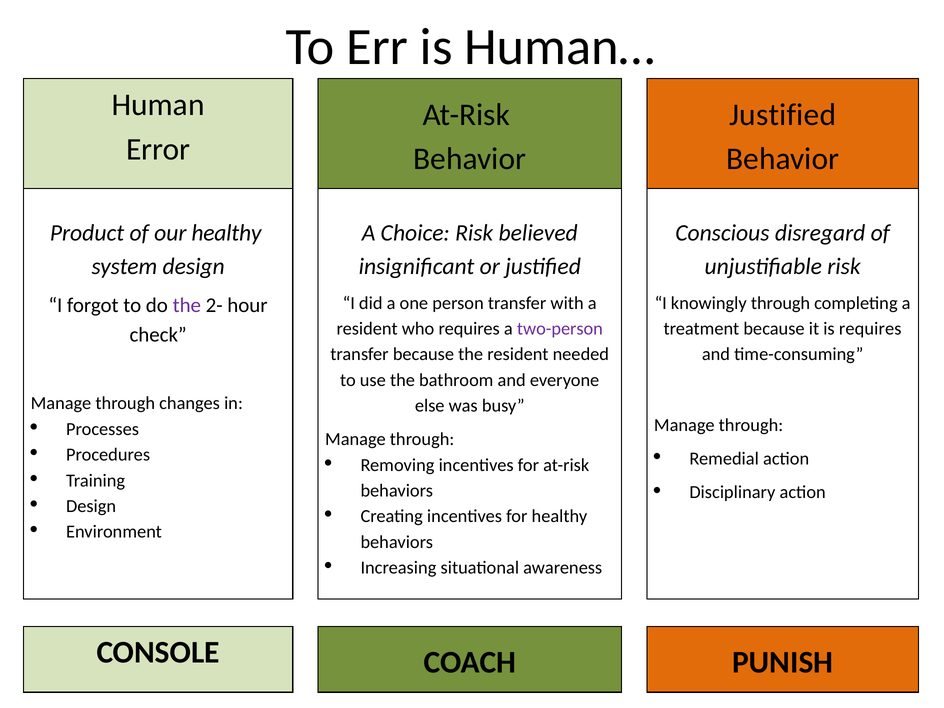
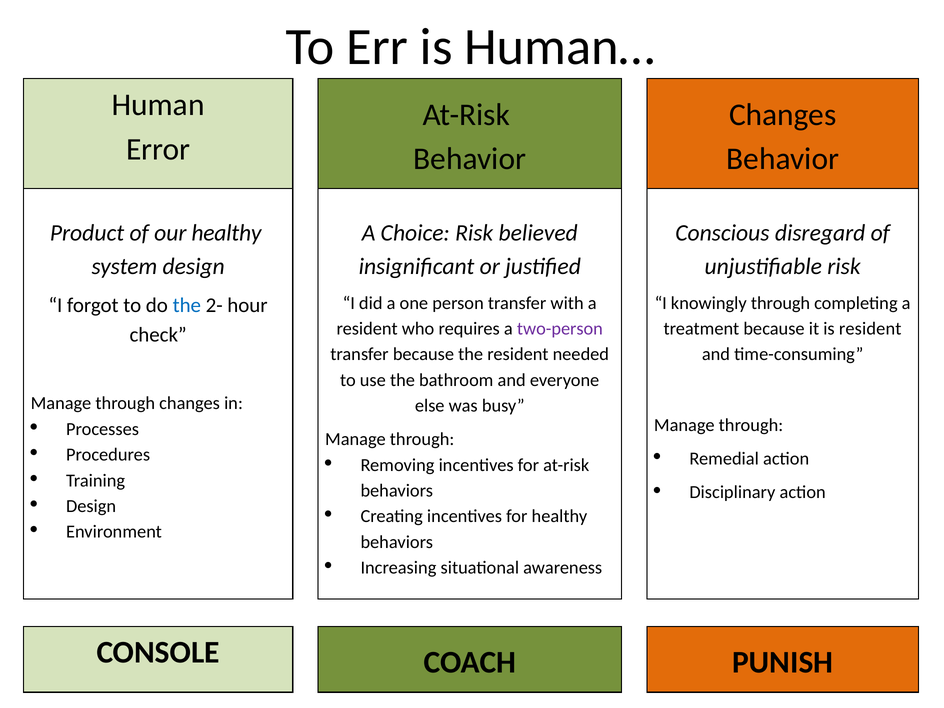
Justified at (783, 115): Justified -> Changes
the at (187, 305) colour: purple -> blue
is requires: requires -> resident
